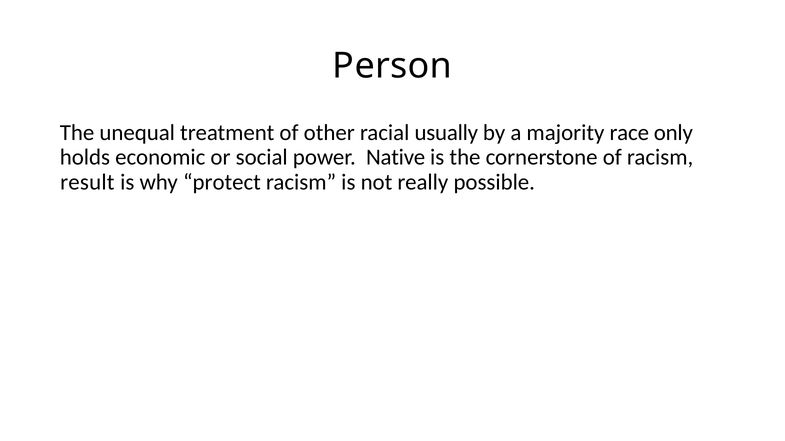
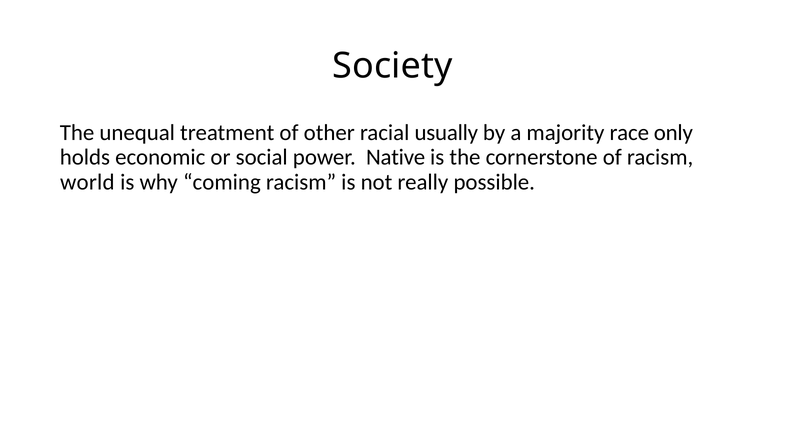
Person: Person -> Society
result: result -> world
protect: protect -> coming
